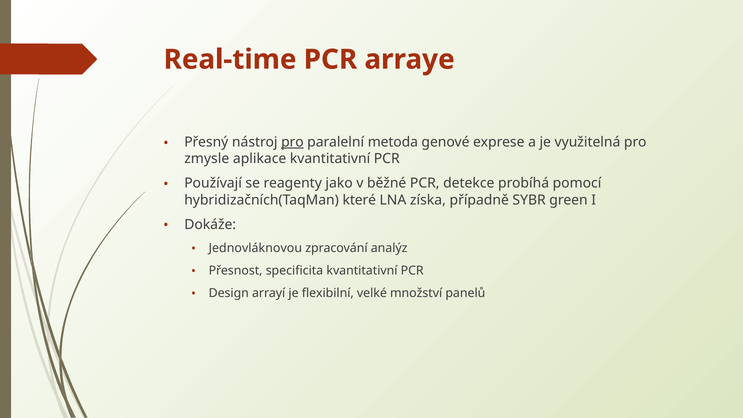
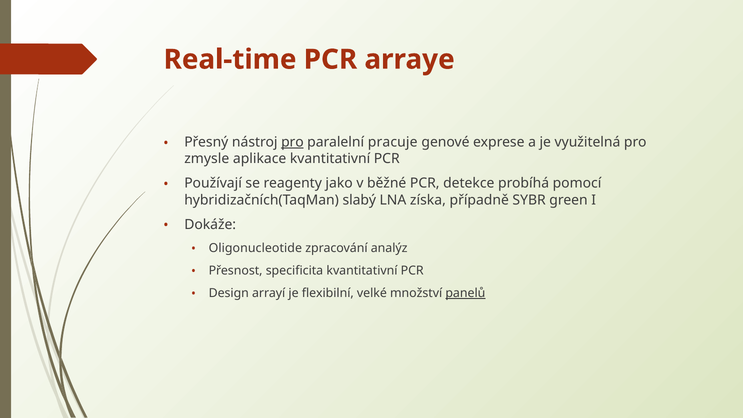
metoda: metoda -> pracuje
které: které -> slabý
Jednovláknovou: Jednovláknovou -> Oligonucleotide
panelů underline: none -> present
